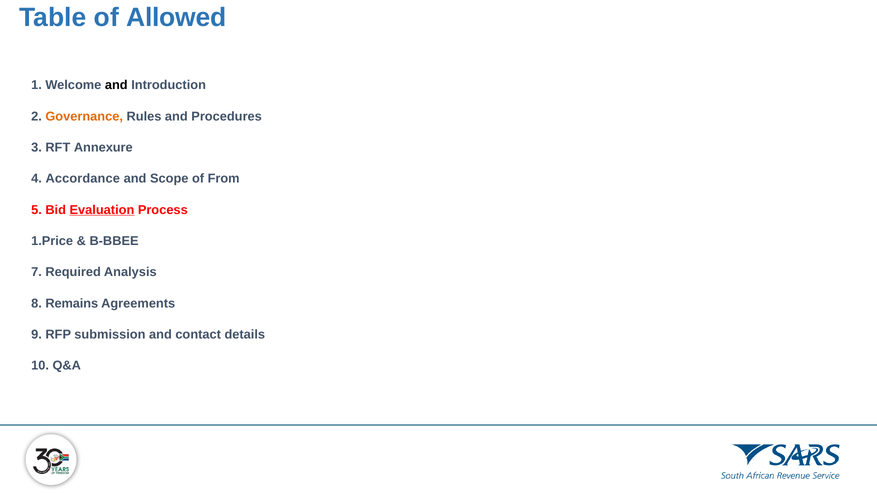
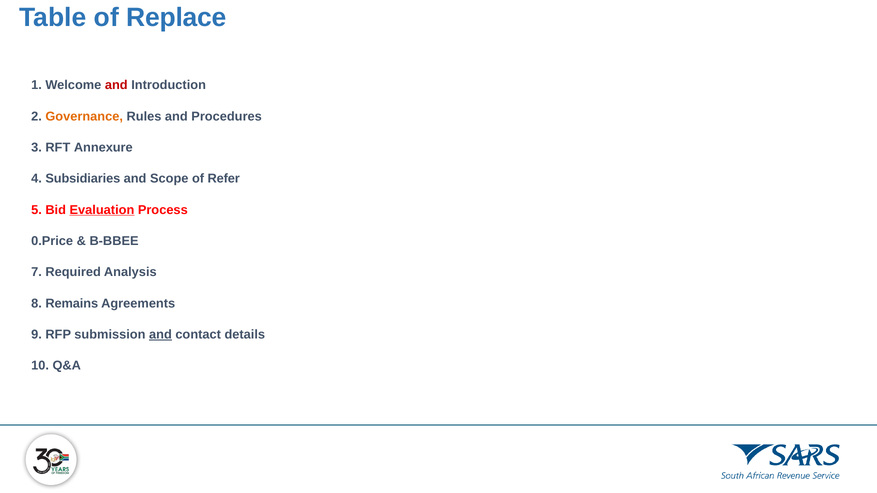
Allowed: Allowed -> Replace
and at (116, 85) colour: black -> red
Accordance: Accordance -> Subsidiaries
From: From -> Refer
1.Price: 1.Price -> 0.Price
and at (160, 335) underline: none -> present
